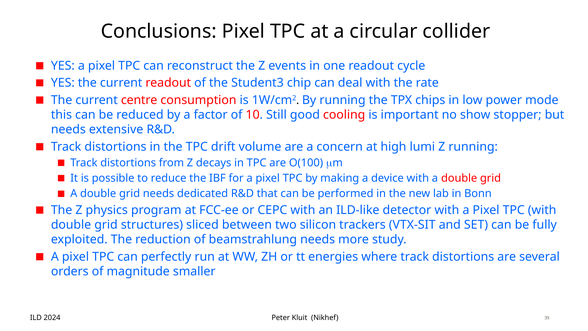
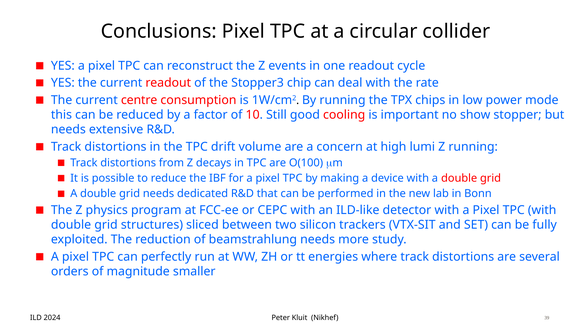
Student3: Student3 -> Stopper3
